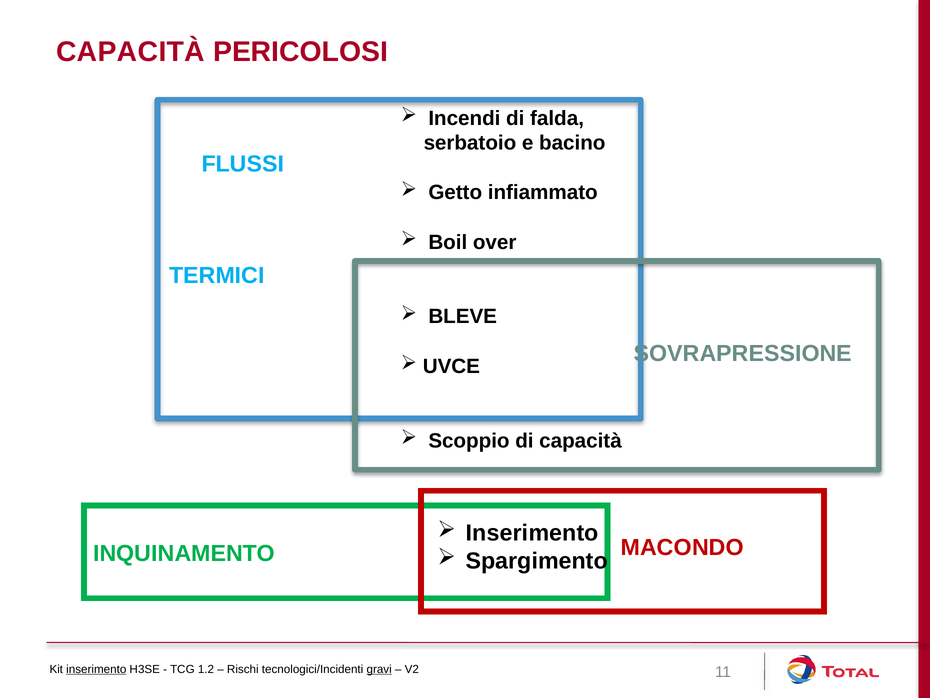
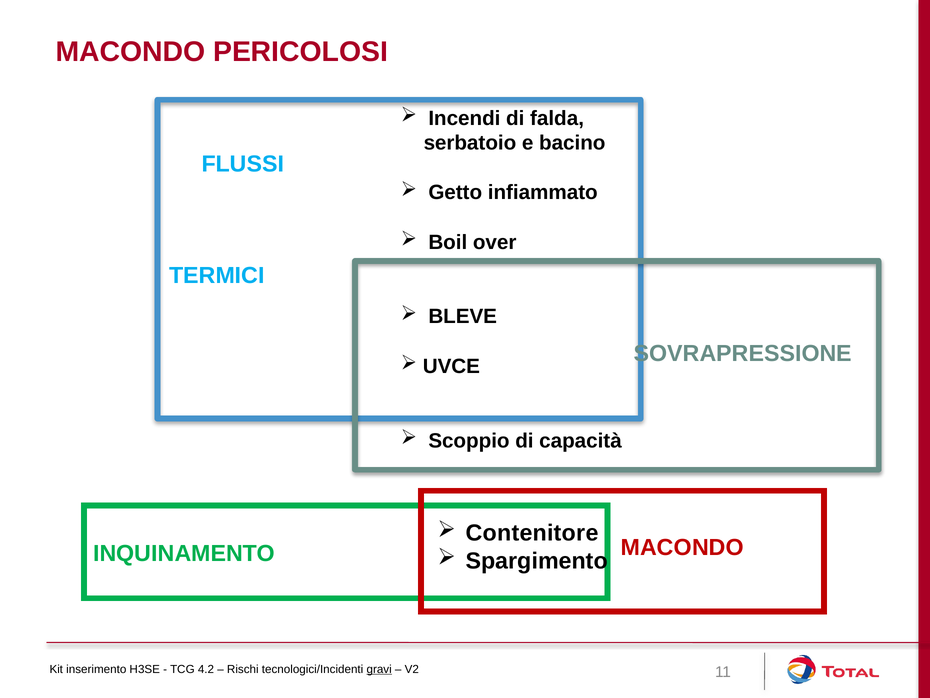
CAPACITÀ at (130, 52): CAPACITÀ -> MACONDO
Inserimento at (532, 533): Inserimento -> Contenitore
inserimento at (96, 669) underline: present -> none
1.2: 1.2 -> 4.2
